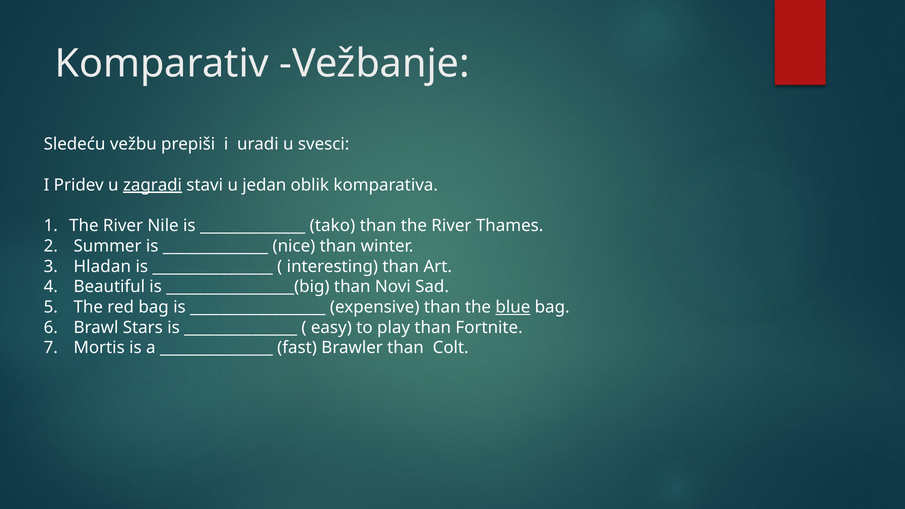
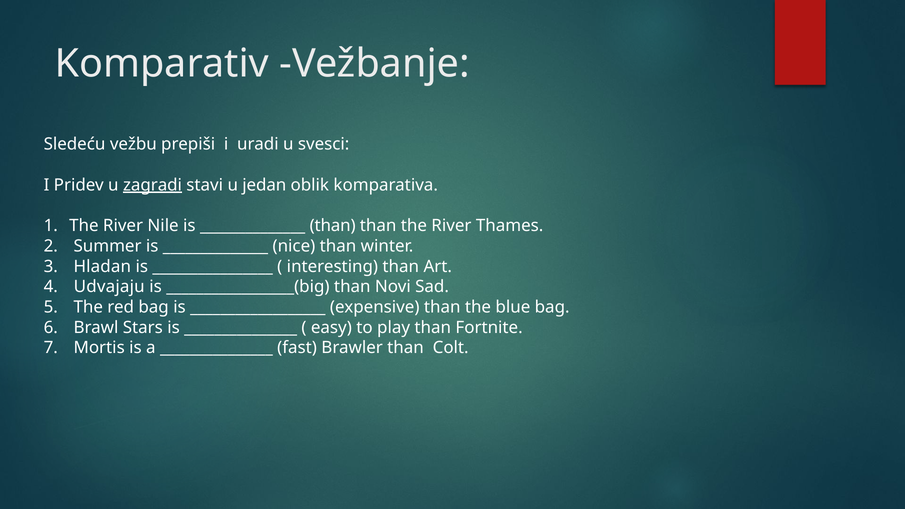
tako at (333, 226): tako -> than
Beautiful: Beautiful -> Udvajaju
blue underline: present -> none
